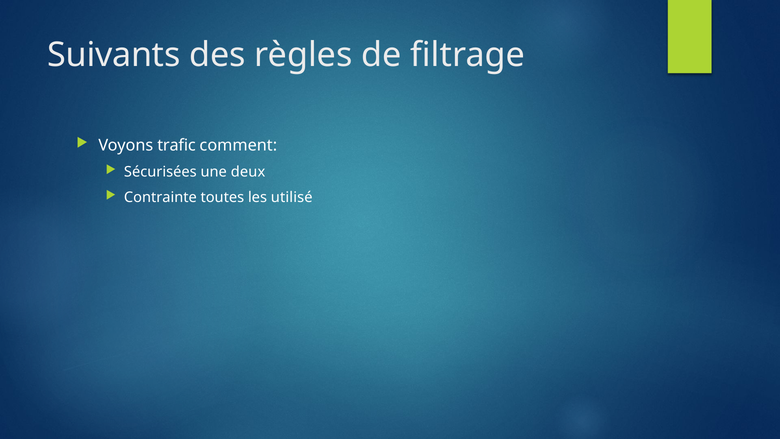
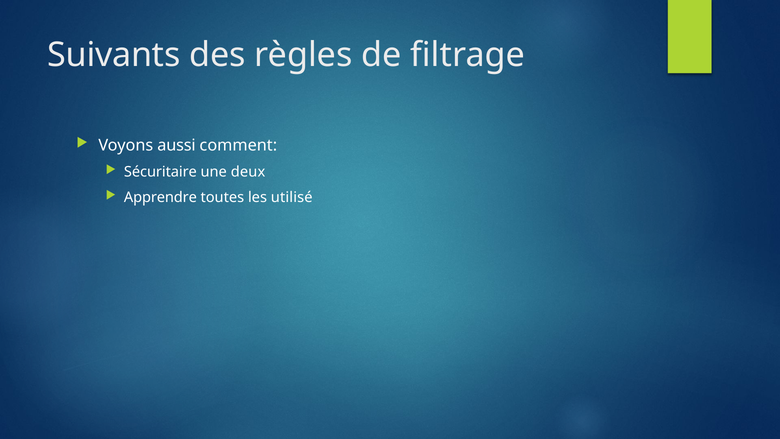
trafic: trafic -> aussi
Sécurisées: Sécurisées -> Sécuritaire
Contrainte: Contrainte -> Apprendre
